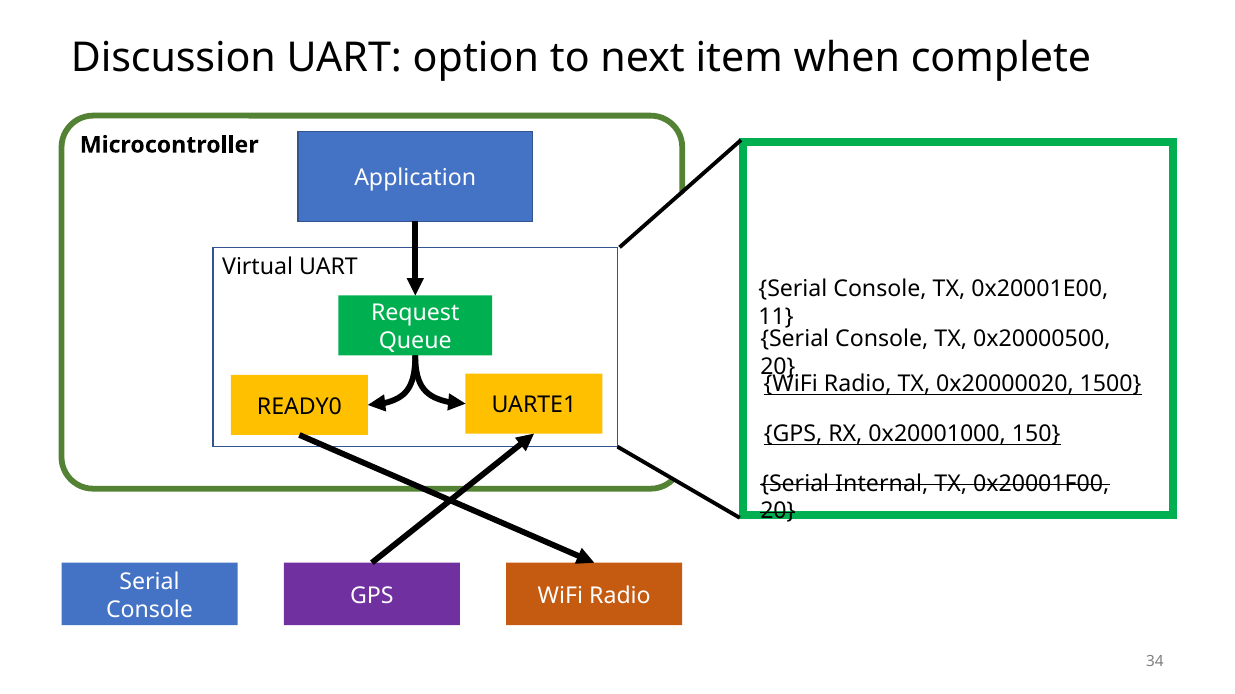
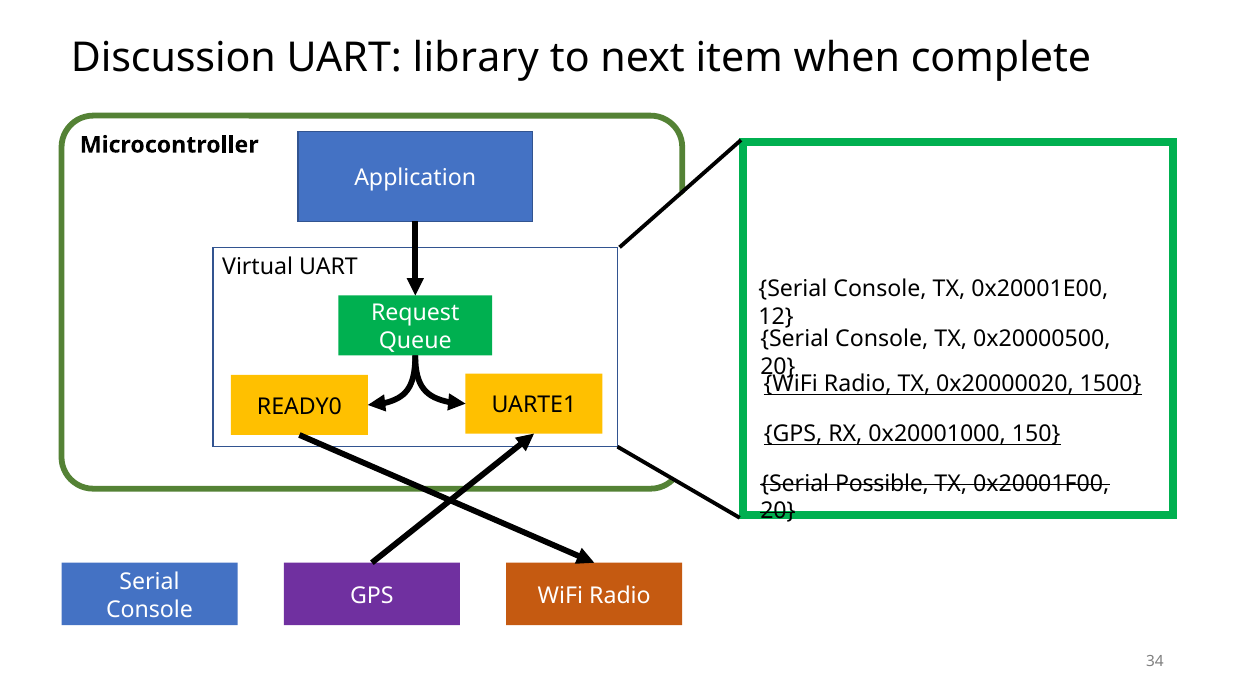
option: option -> library
11: 11 -> 12
Internal: Internal -> Possible
